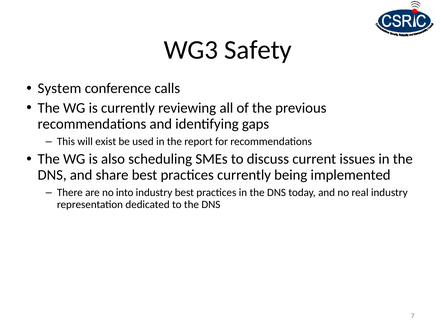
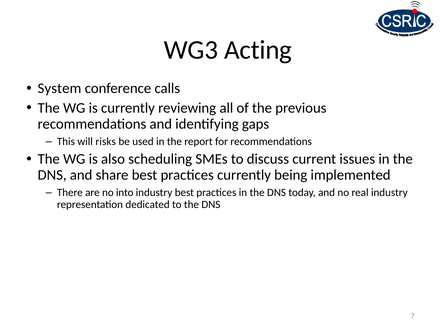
Safety: Safety -> Acting
exist: exist -> risks
